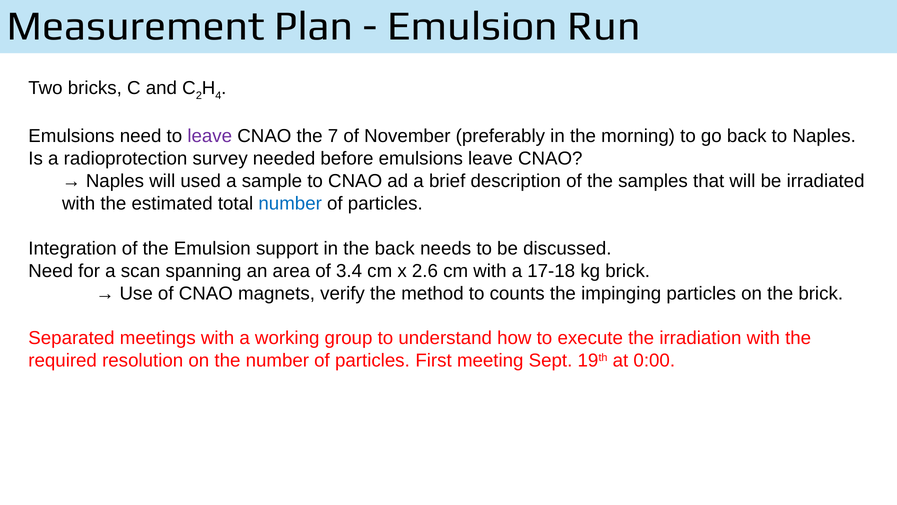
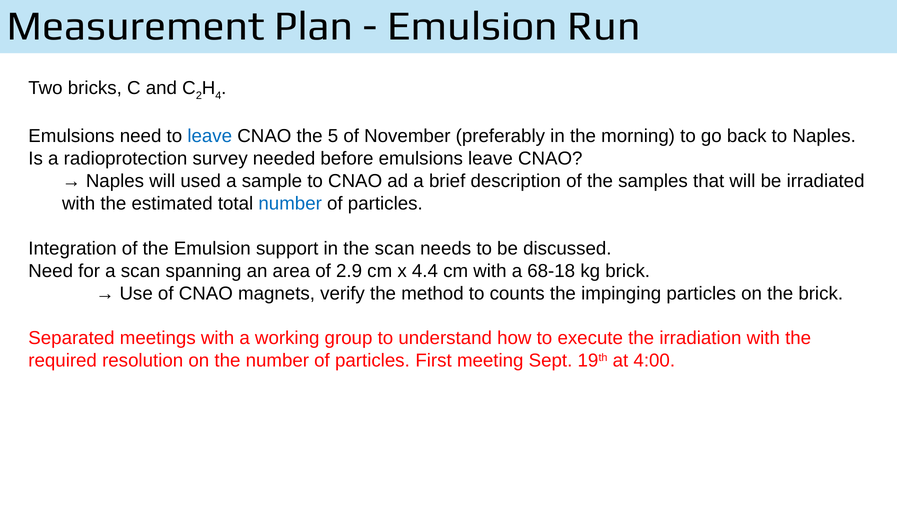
leave at (210, 136) colour: purple -> blue
7: 7 -> 5
the back: back -> scan
3.4: 3.4 -> 2.9
2.6: 2.6 -> 4.4
17-18: 17-18 -> 68-18
0:00: 0:00 -> 4:00
